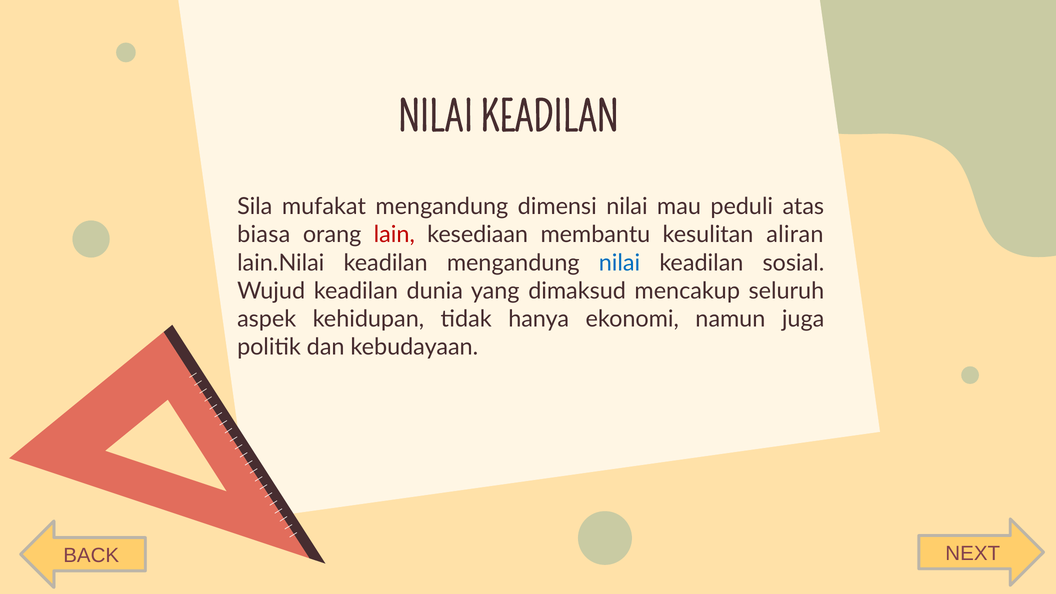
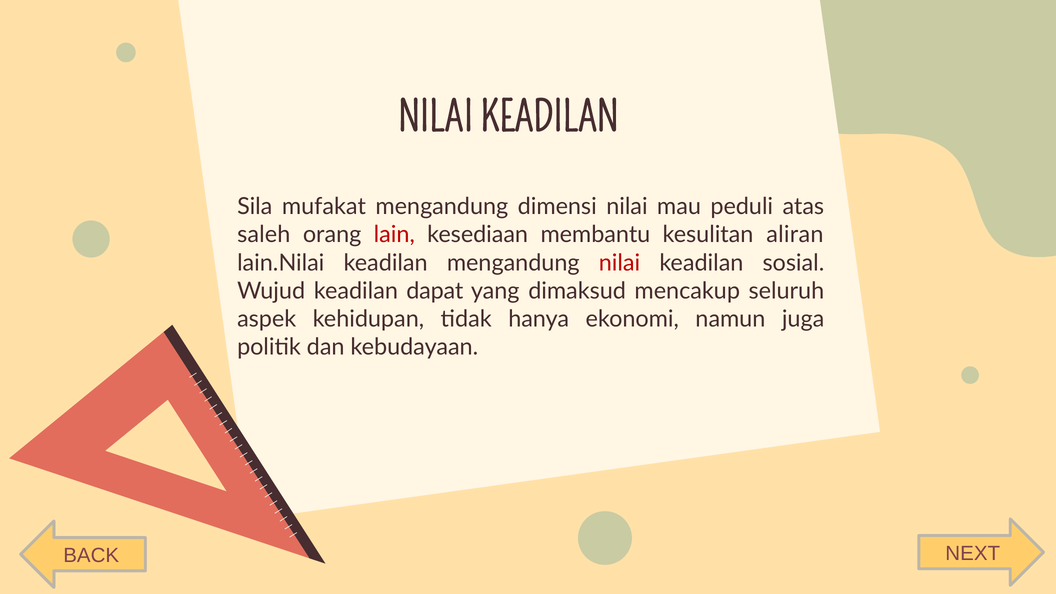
biasa: biasa -> saleh
nilai at (620, 263) colour: blue -> red
dunia: dunia -> dapat
